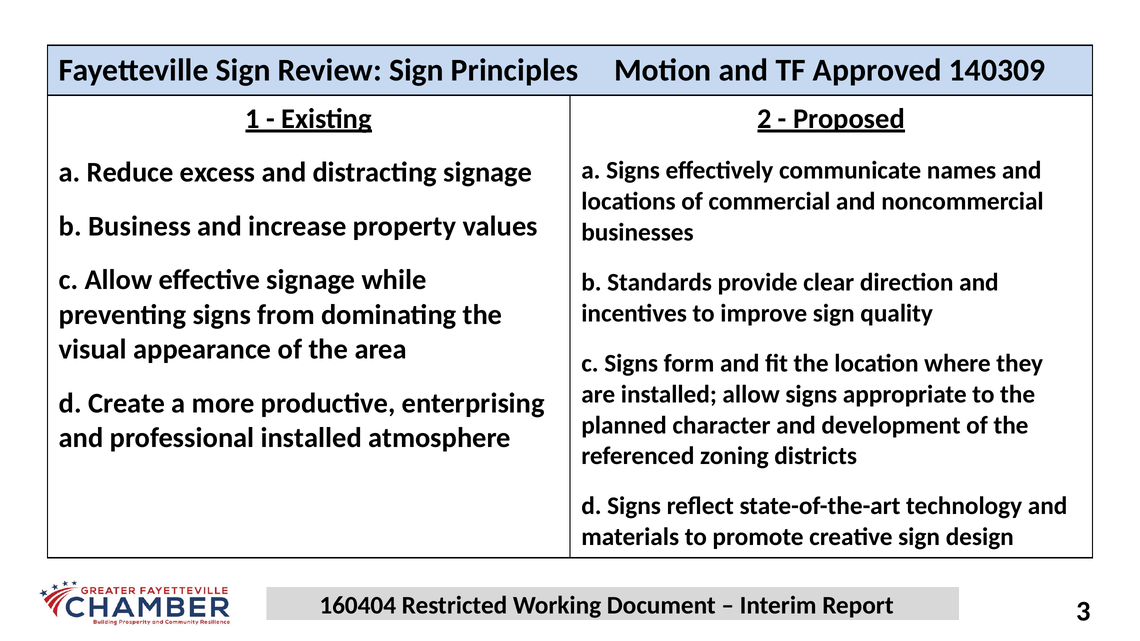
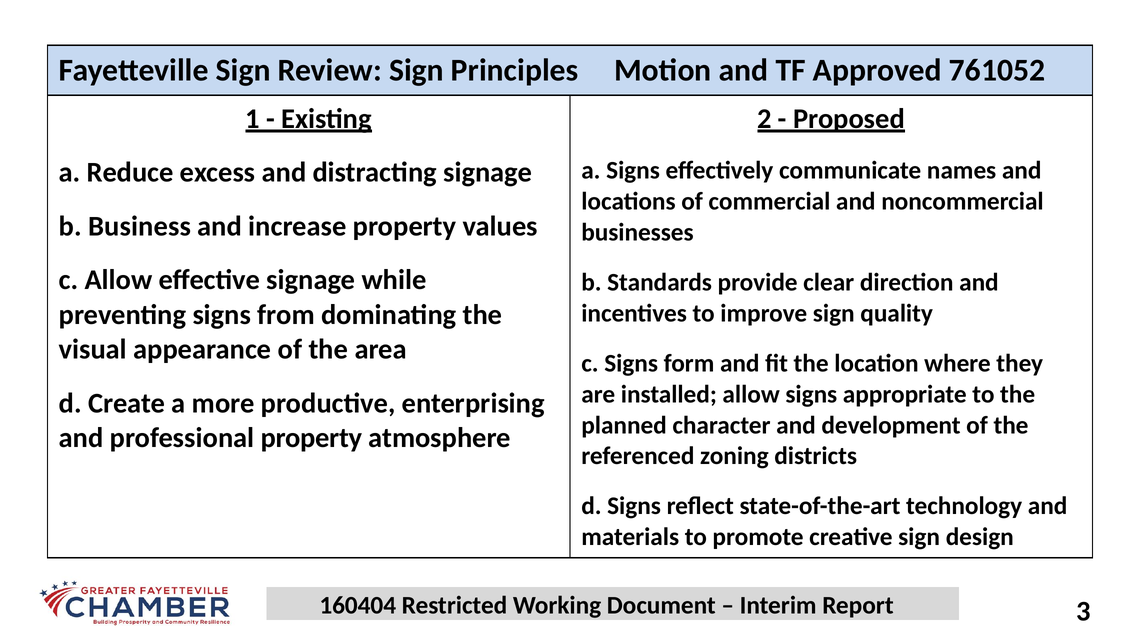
140309: 140309 -> 761052
professional installed: installed -> property
